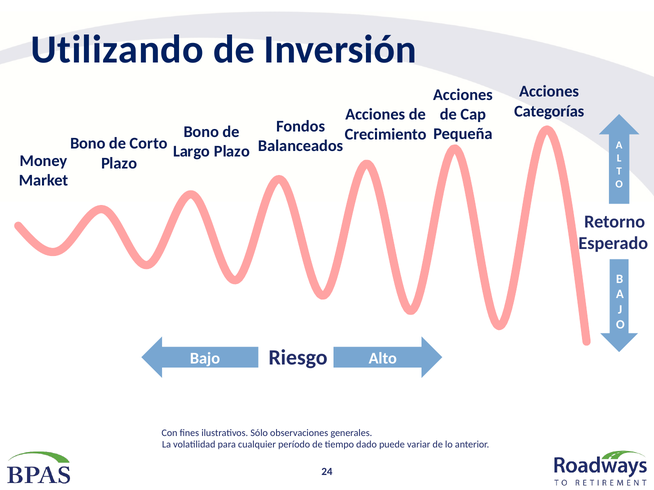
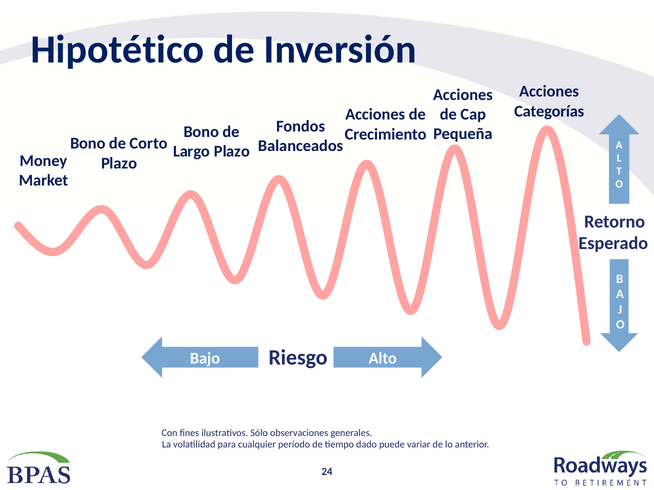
Utilizando: Utilizando -> Hipotético
